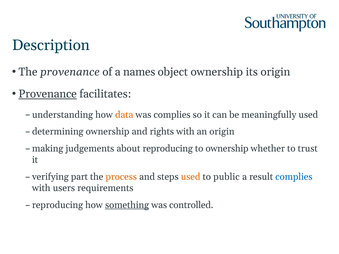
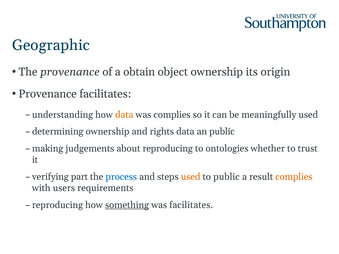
Description: Description -> Geographic
names: names -> obtain
Provenance at (48, 94) underline: present -> none
rights with: with -> data
an origin: origin -> public
to ownership: ownership -> ontologies
process colour: orange -> blue
complies at (294, 177) colour: blue -> orange
was controlled: controlled -> facilitates
